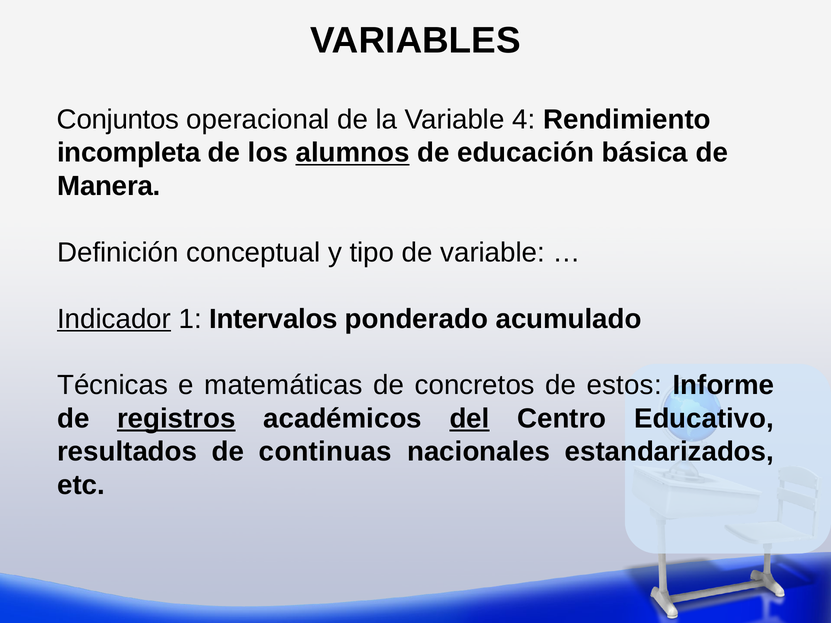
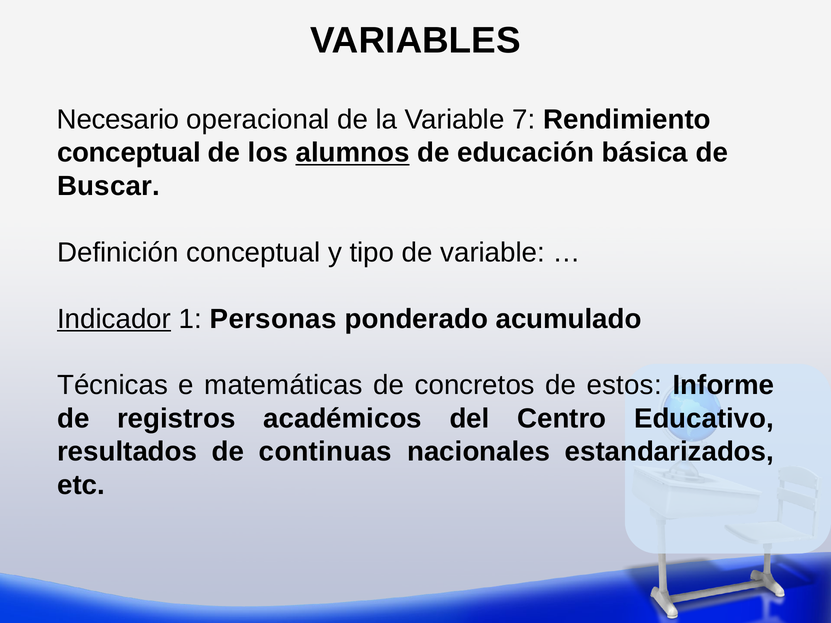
Conjuntos: Conjuntos -> Necesario
4: 4 -> 7
incompleta at (129, 153): incompleta -> conceptual
Manera: Manera -> Buscar
Intervalos: Intervalos -> Personas
registros underline: present -> none
del underline: present -> none
